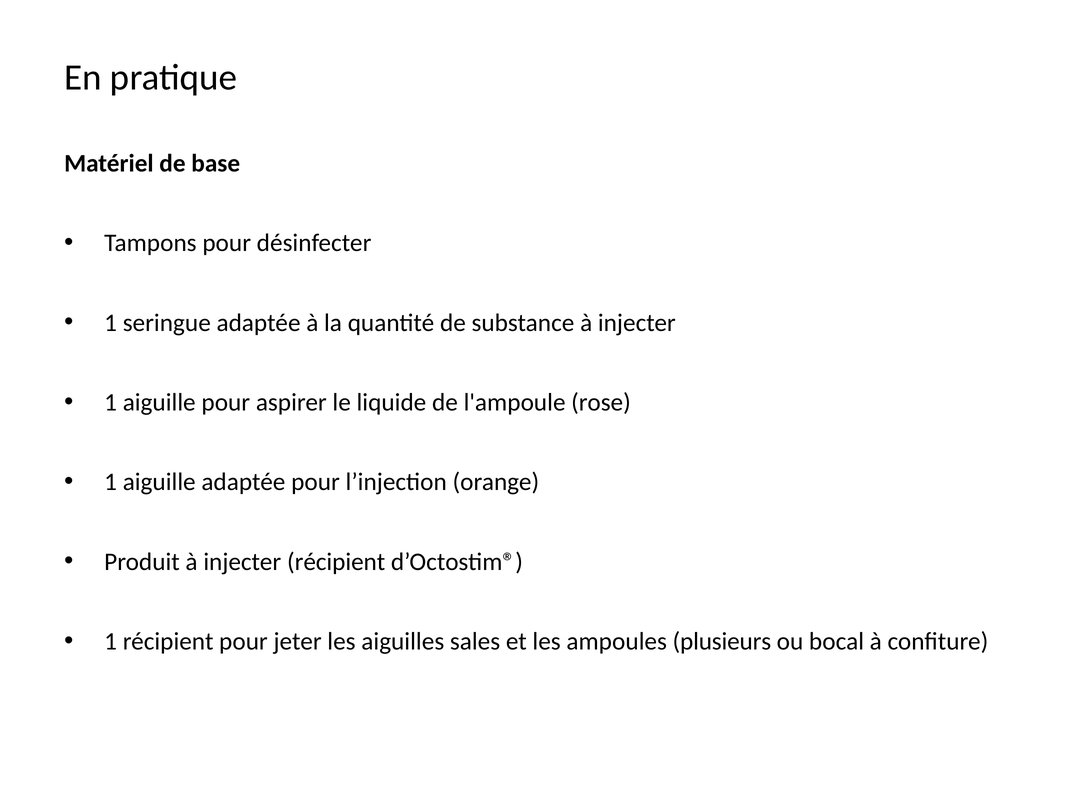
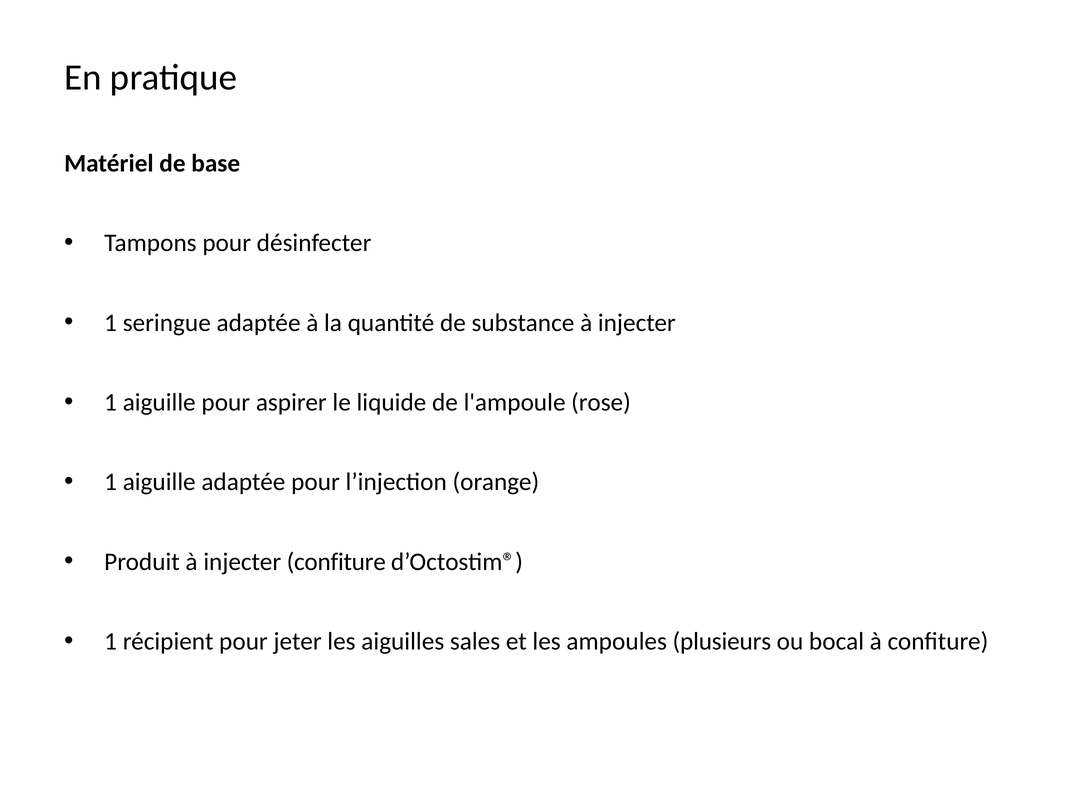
injecter récipient: récipient -> confiture
